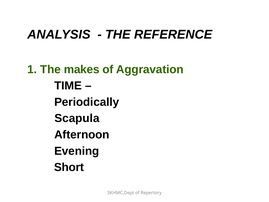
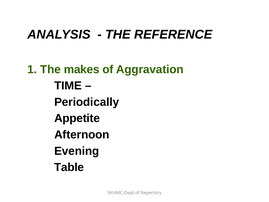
Scapula: Scapula -> Appetite
Short: Short -> Table
